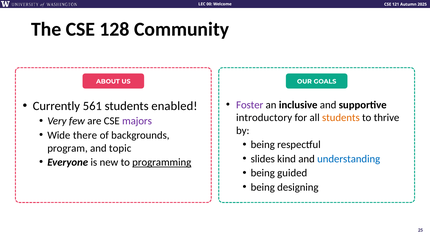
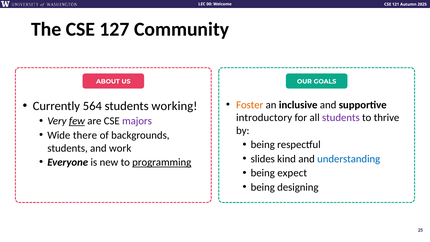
128: 128 -> 127
Foster colour: purple -> orange
561: 561 -> 564
enabled: enabled -> working
students at (341, 118) colour: orange -> purple
few underline: none -> present
program at (68, 148): program -> students
topic: topic -> work
guided: guided -> expect
